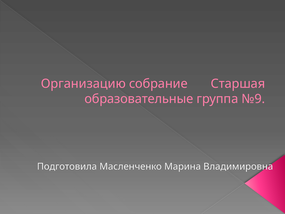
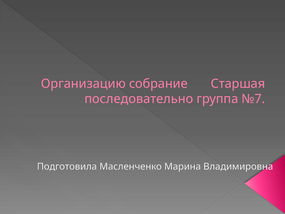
образовательные: образовательные -> последовательно
№9: №9 -> №7
